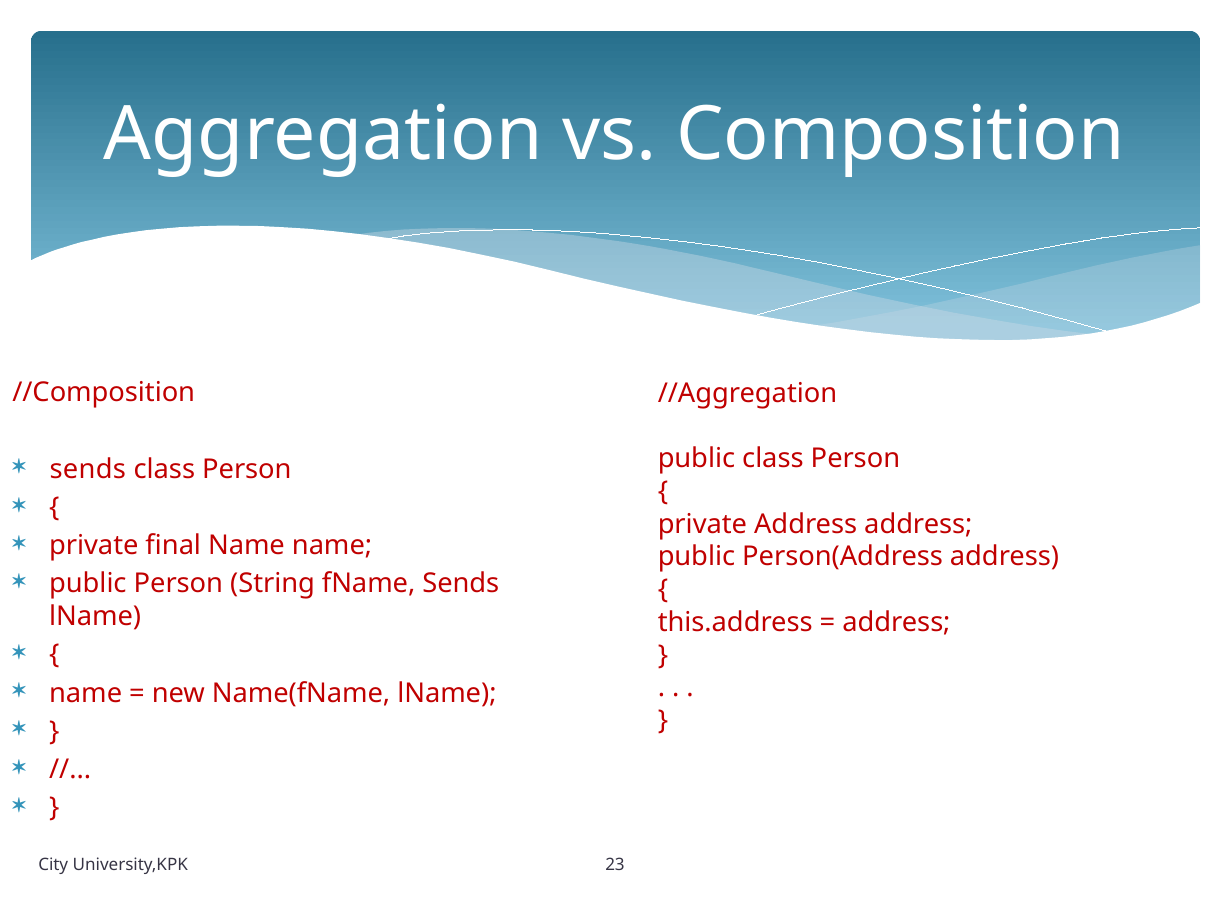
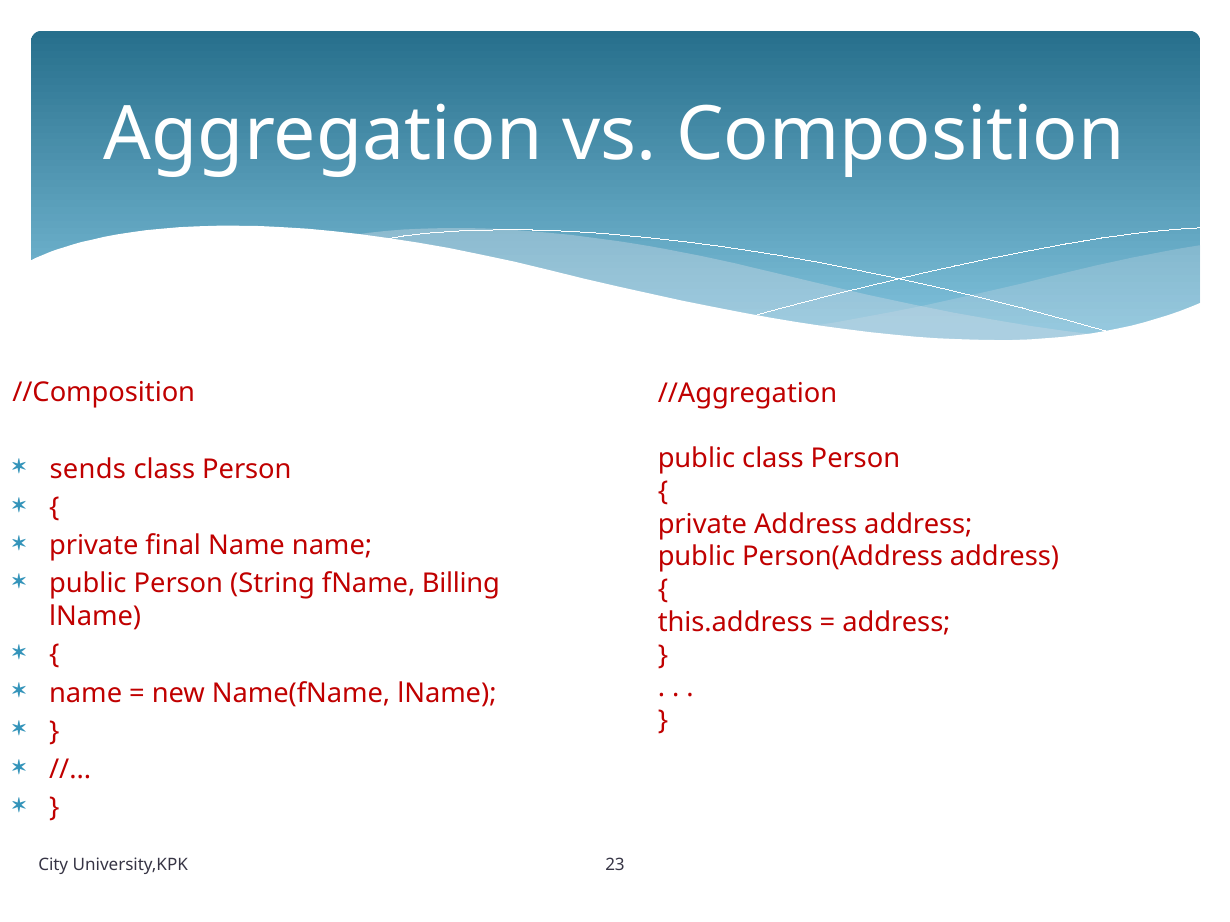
fName Sends: Sends -> Billing
